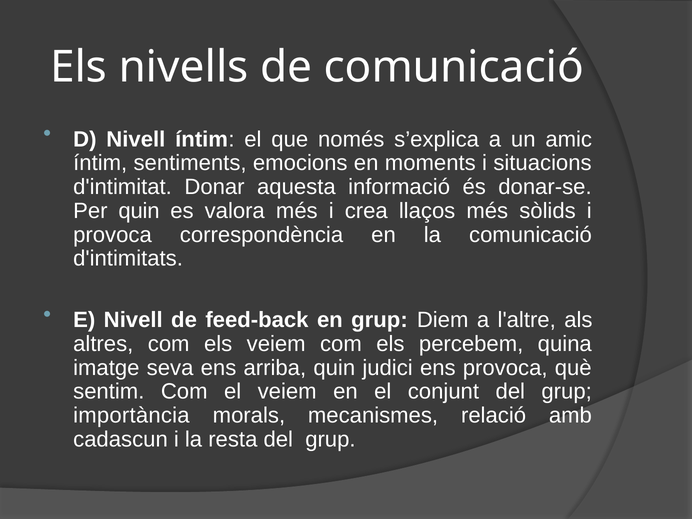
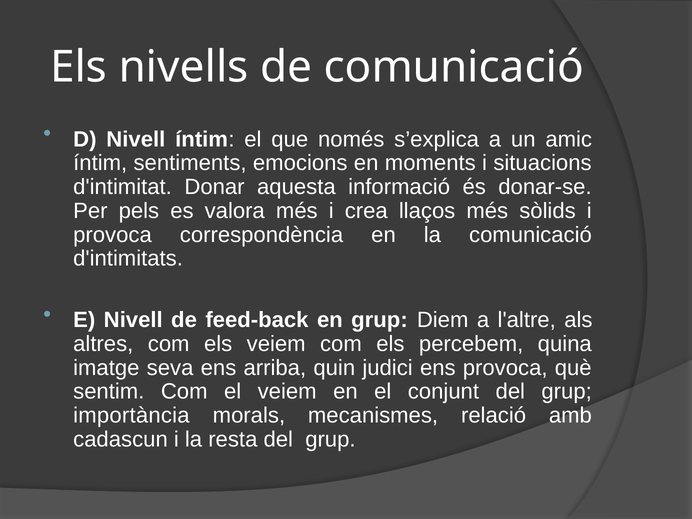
Per quin: quin -> pels
